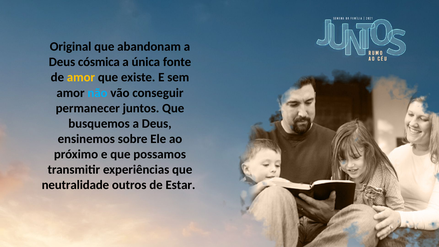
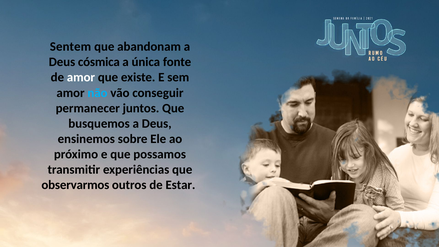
Original: Original -> Sentem
amor at (81, 77) colour: yellow -> white
neutralidade: neutralidade -> observarmos
